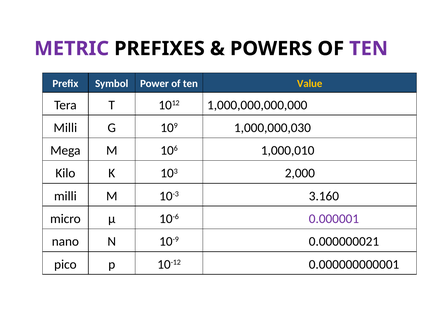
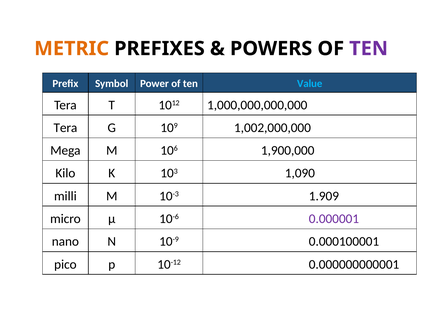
METRIC colour: purple -> orange
Value colour: yellow -> light blue
Milli at (65, 128): Milli -> Tera
1,000,000,030: 1,000,000,030 -> 1,002,000,000
1,000,010: 1,000,010 -> 1,900,000
2,000: 2,000 -> 1,090
3.160: 3.160 -> 1.909
0.000000021: 0.000000021 -> 0.000100001
